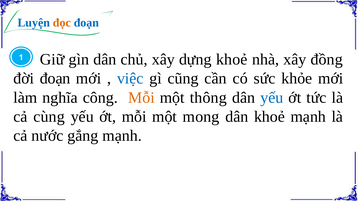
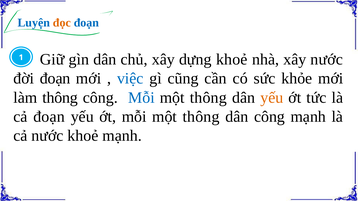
xây đồng: đồng -> nước
làm nghĩa: nghĩa -> thông
Mỗi at (141, 98) colour: orange -> blue
yếu at (272, 98) colour: blue -> orange
cả cùng: cùng -> đoạn
ớt mỗi một mong: mong -> thông
dân khoẻ: khoẻ -> công
nước gắng: gắng -> khoẻ
